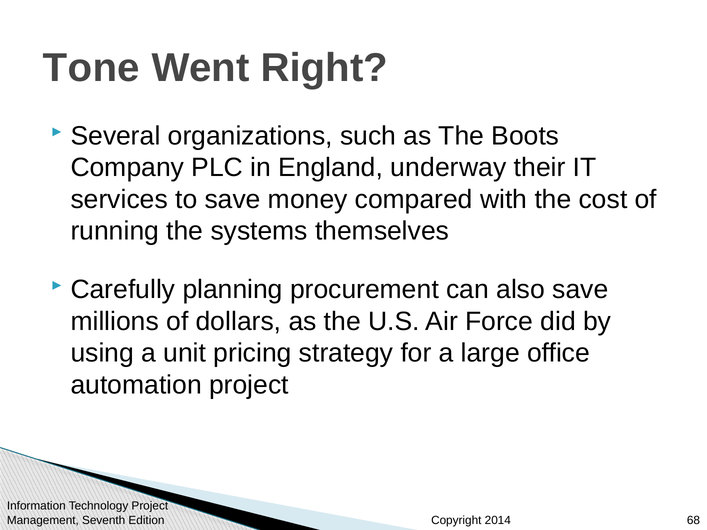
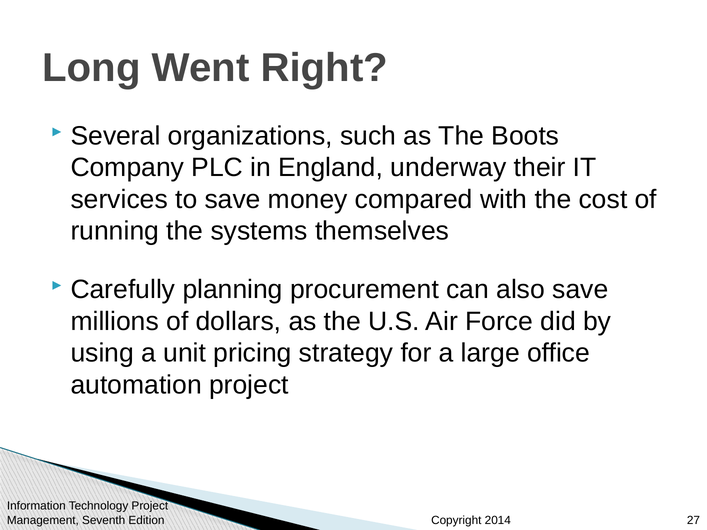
Tone: Tone -> Long
68: 68 -> 27
